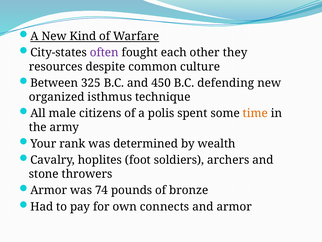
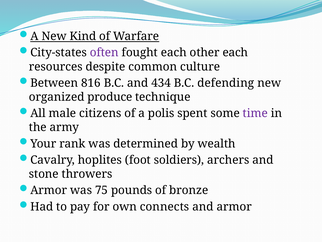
other they: they -> each
325: 325 -> 816
450: 450 -> 434
isthmus: isthmus -> produce
time colour: orange -> purple
74: 74 -> 75
